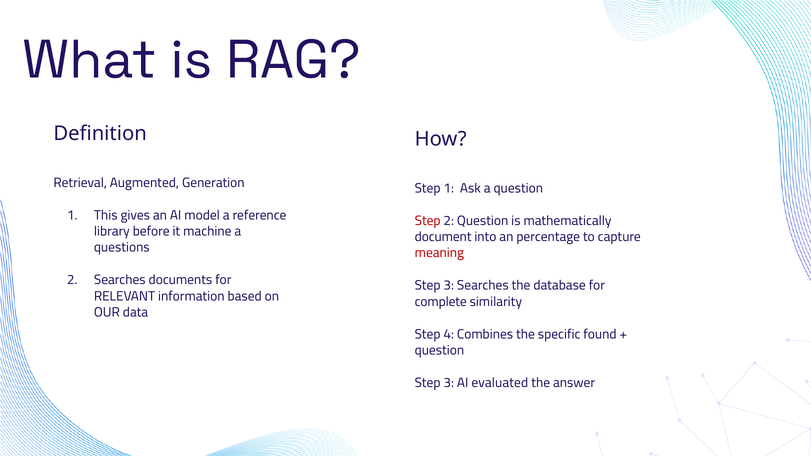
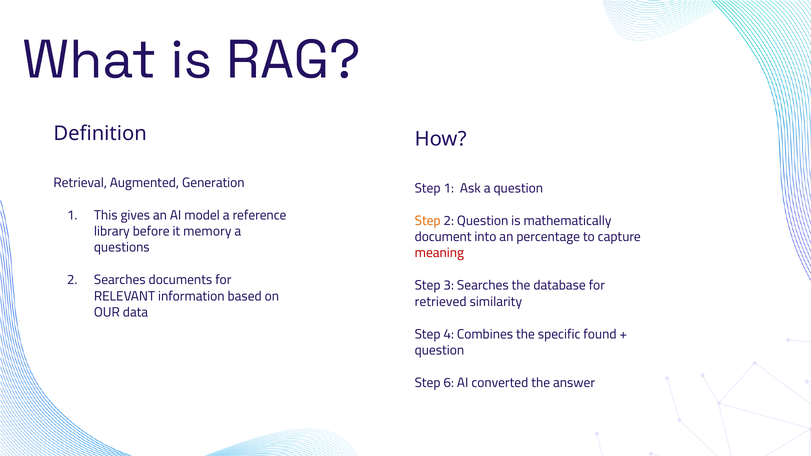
Step at (428, 221) colour: red -> orange
machine: machine -> memory
complete: complete -> retrieved
3 at (449, 383): 3 -> 6
evaluated: evaluated -> converted
